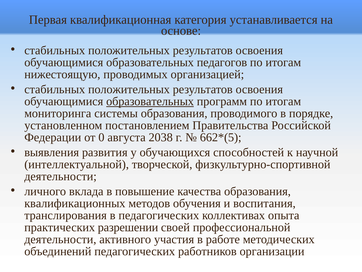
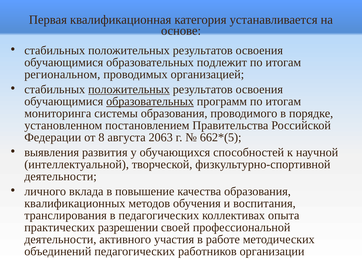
педагогов: педагогов -> подлежит
нижестоящую: нижестоящую -> региональном
положительных at (129, 89) underline: none -> present
0: 0 -> 8
2038: 2038 -> 2063
